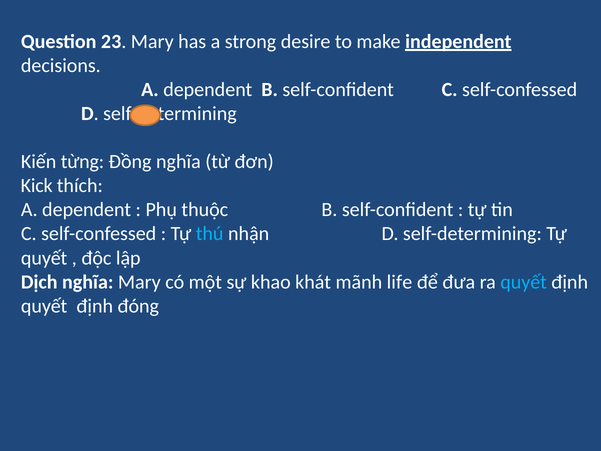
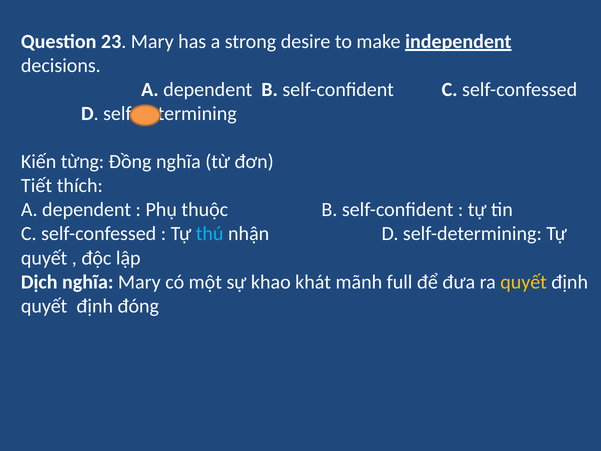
Kick: Kick -> Tiết
life: life -> full
quyết at (524, 282) colour: light blue -> yellow
